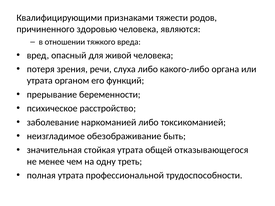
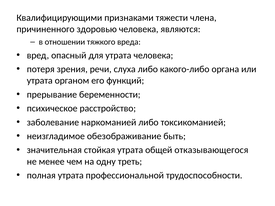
родов: родов -> члена
для живой: живой -> утрата
